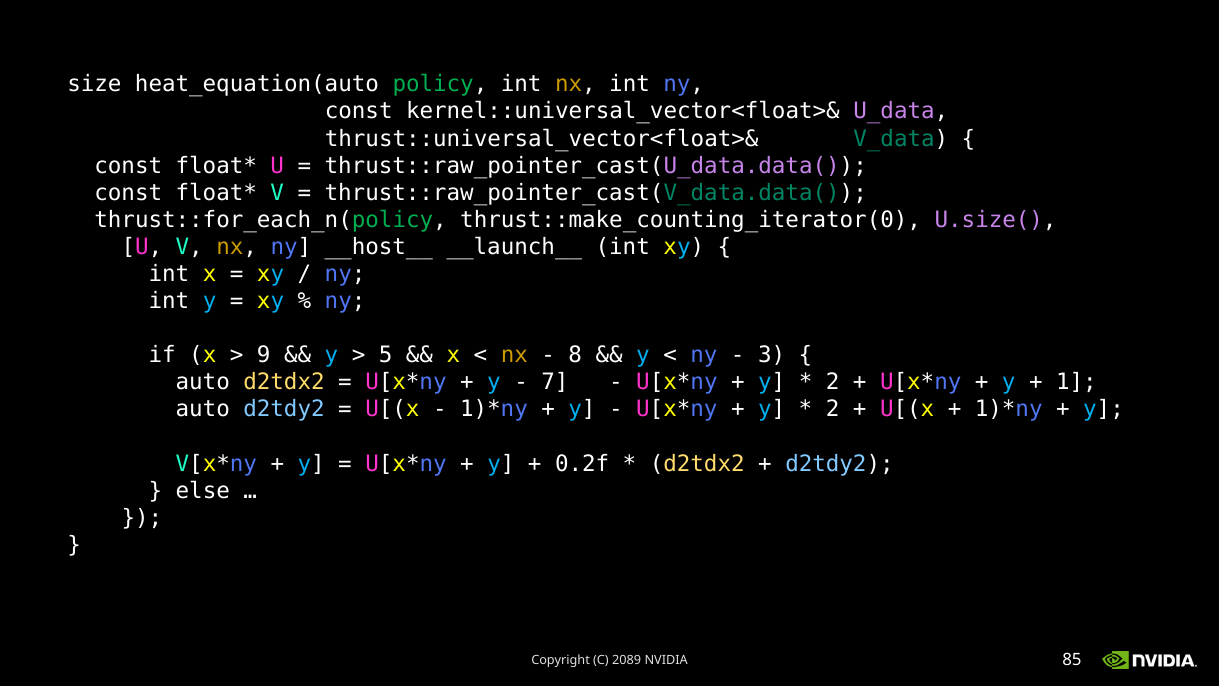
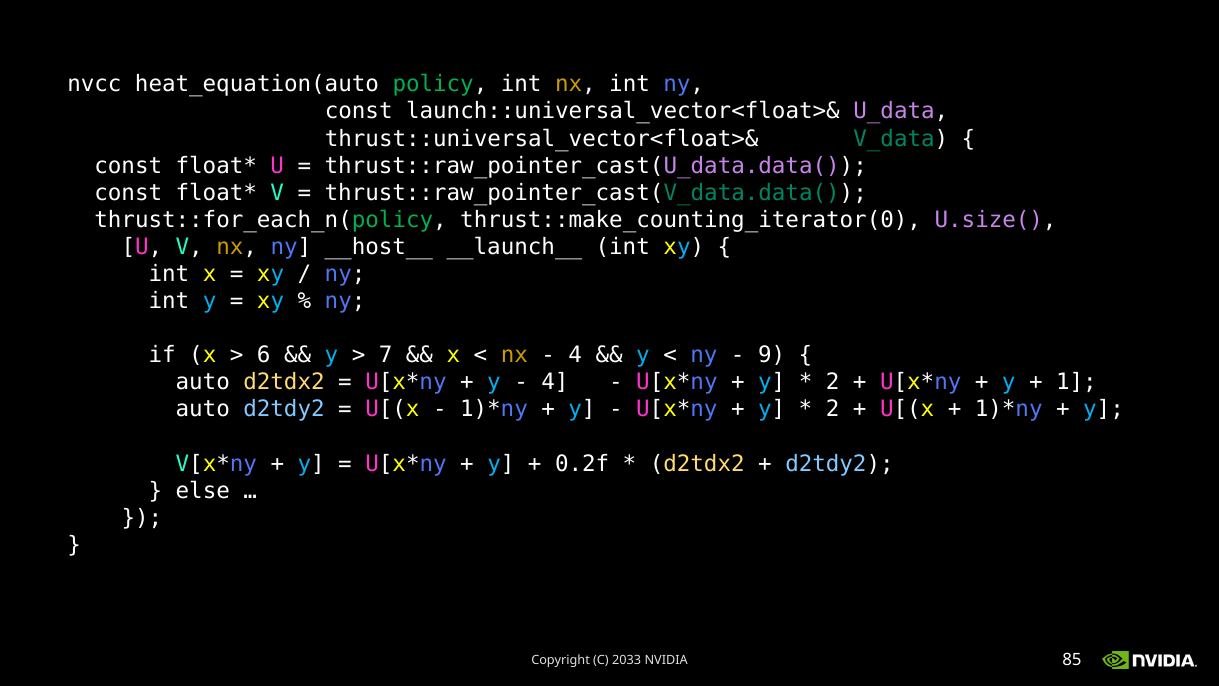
size: size -> nvcc
kernel::universal_vector<float>&: kernel::universal_vector<float>& -> launch::universal_vector<float>&
9: 9 -> 6
5: 5 -> 7
8 at (575, 355): 8 -> 4
3: 3 -> 9
7 at (555, 382): 7 -> 4
2089: 2089 -> 2033
